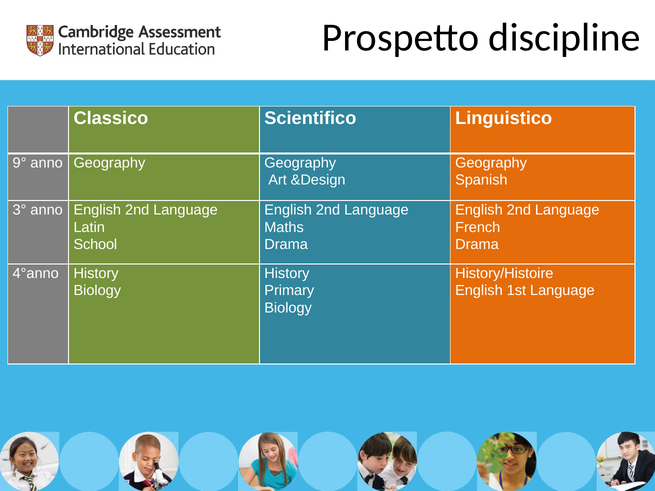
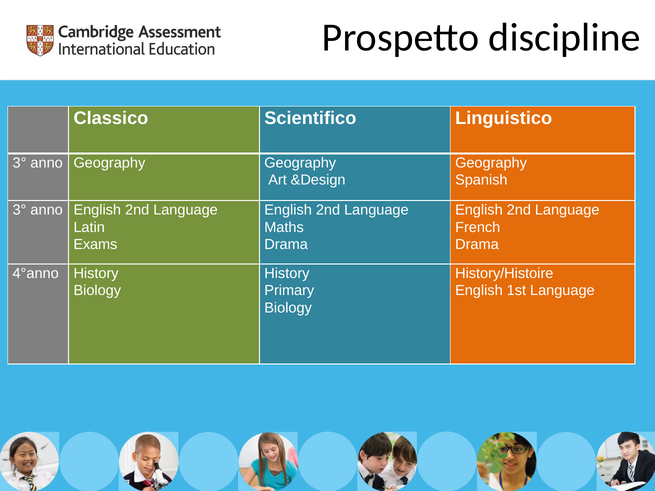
9° at (20, 163): 9° -> 3°
School: School -> Exams
